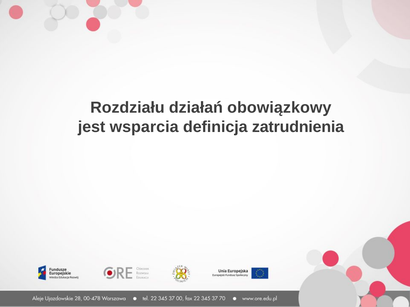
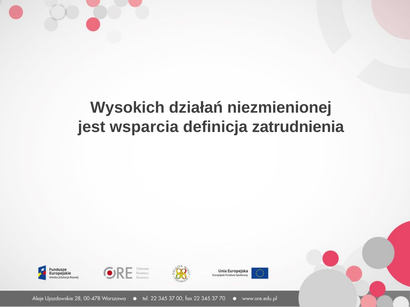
Rozdziału: Rozdziału -> Wysokich
obowiązkowy: obowiązkowy -> niezmienionej
